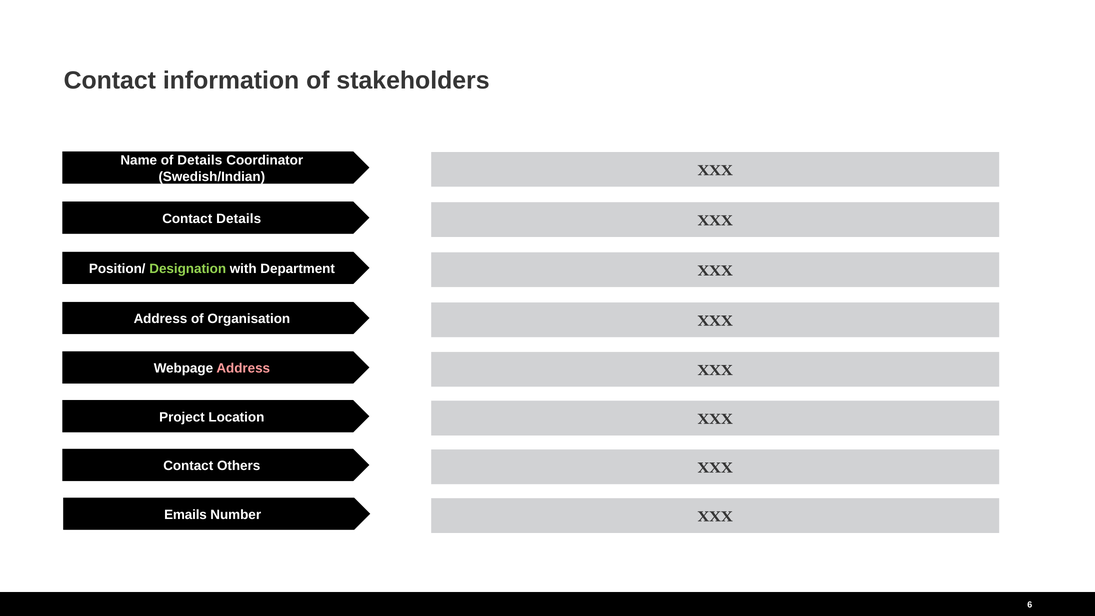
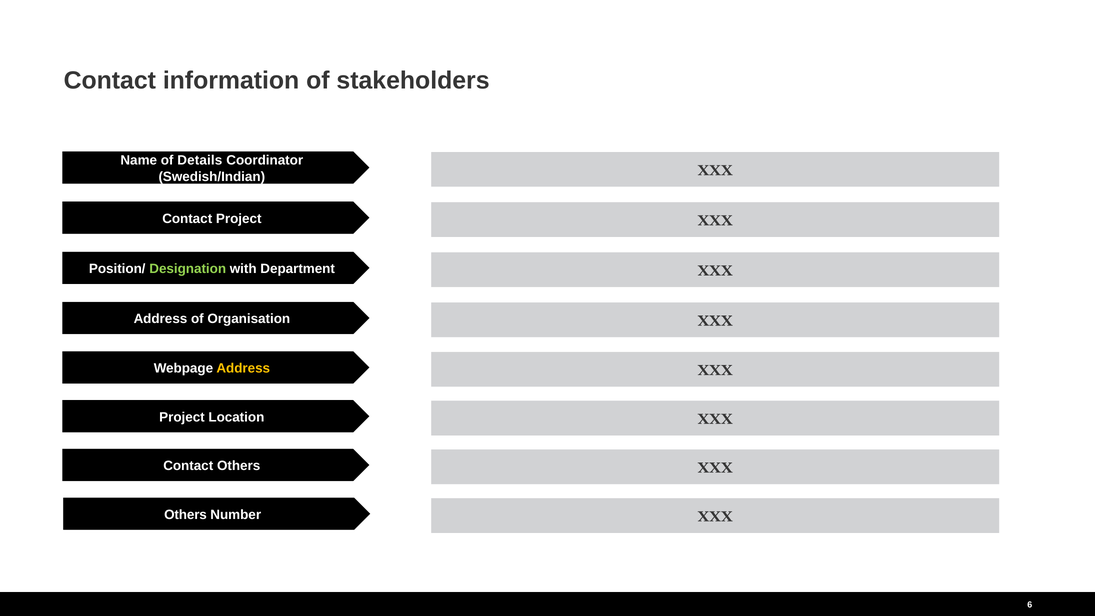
Contact Details: Details -> Project
Address at (243, 368) colour: pink -> yellow
Emails at (185, 515): Emails -> Others
